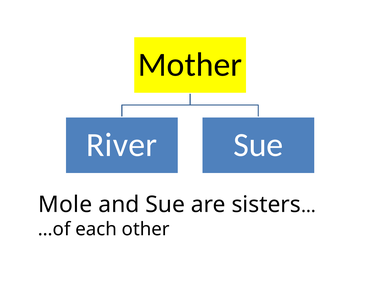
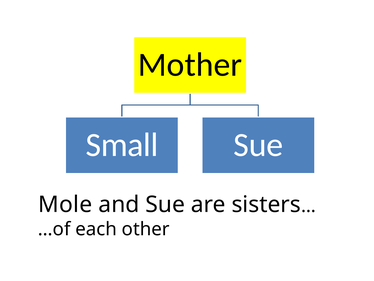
River: River -> Small
